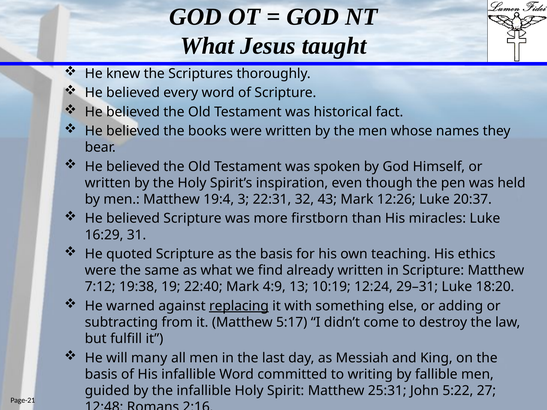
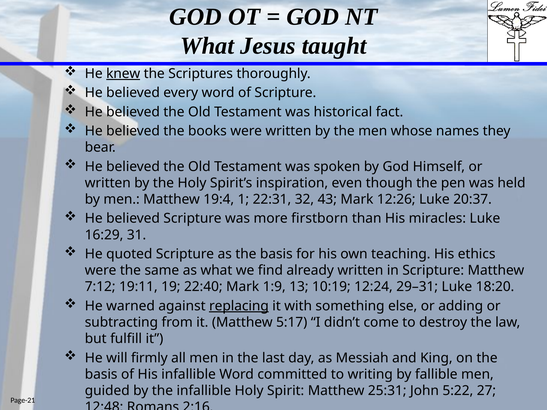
knew underline: none -> present
3: 3 -> 1
19:38: 19:38 -> 19:11
4:9: 4:9 -> 1:9
many: many -> firmly
